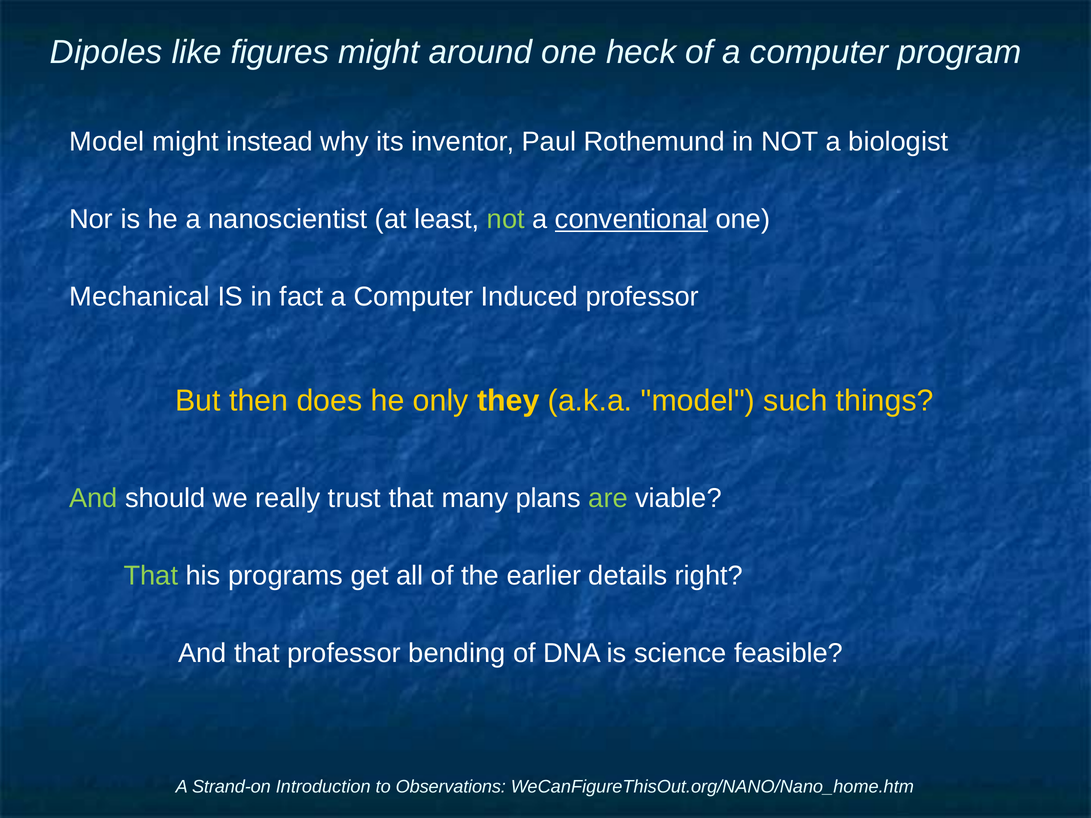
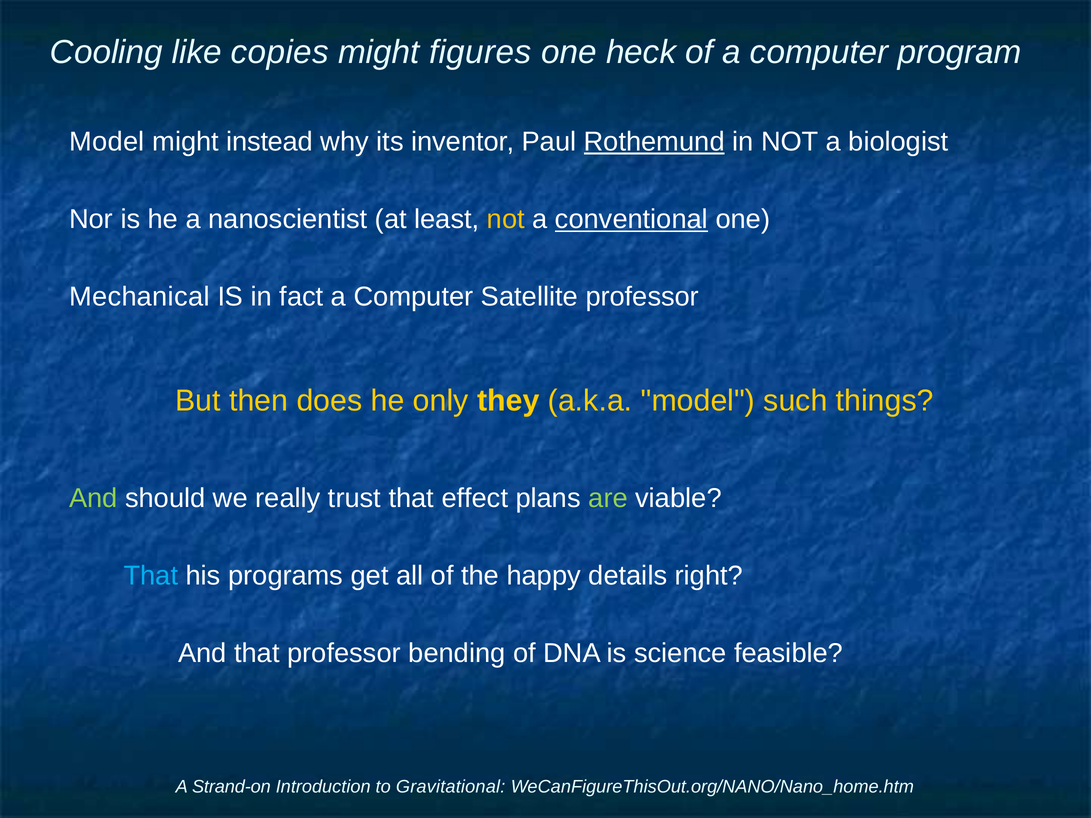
Dipoles: Dipoles -> Cooling
figures: figures -> copies
around: around -> figures
Rothemund underline: none -> present
not at (506, 219) colour: light green -> yellow
Induced: Induced -> Satellite
many: many -> effect
That at (151, 576) colour: light green -> light blue
earlier: earlier -> happy
Observations: Observations -> Gravitational
